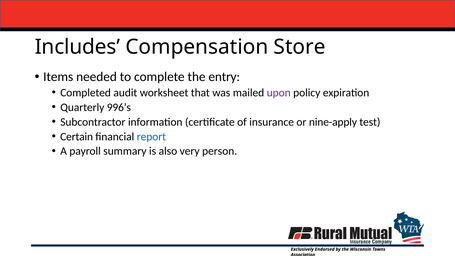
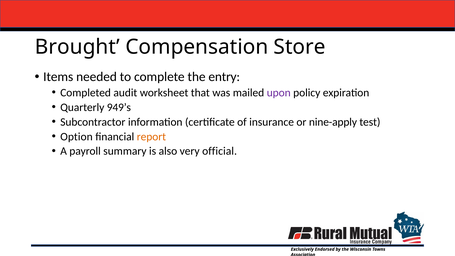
Includes: Includes -> Brought
996’s: 996’s -> 949’s
Certain: Certain -> Option
report colour: blue -> orange
person: person -> official
